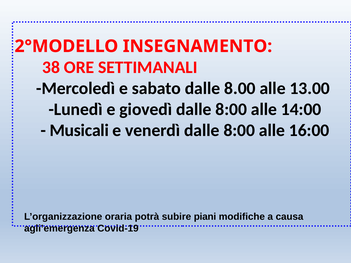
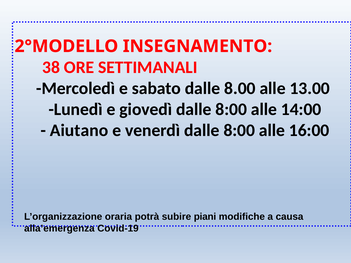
Musicali: Musicali -> Aiutano
agli’emergenza: agli’emergenza -> alla’emergenza
